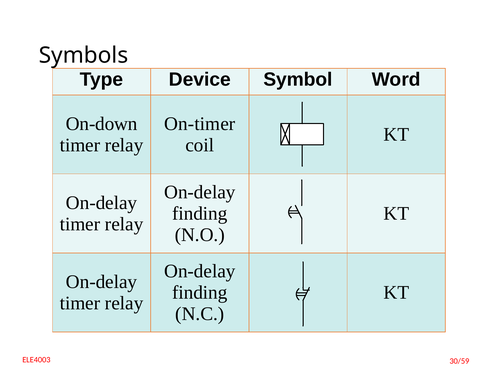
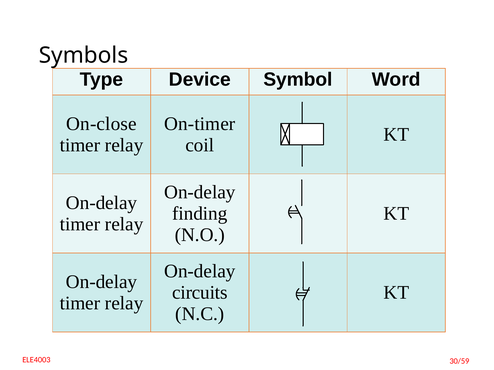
On-down: On-down -> On-close
finding at (200, 293): finding -> circuits
